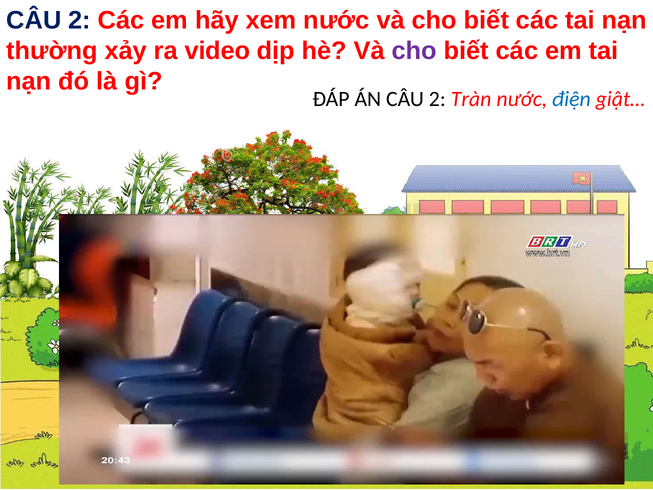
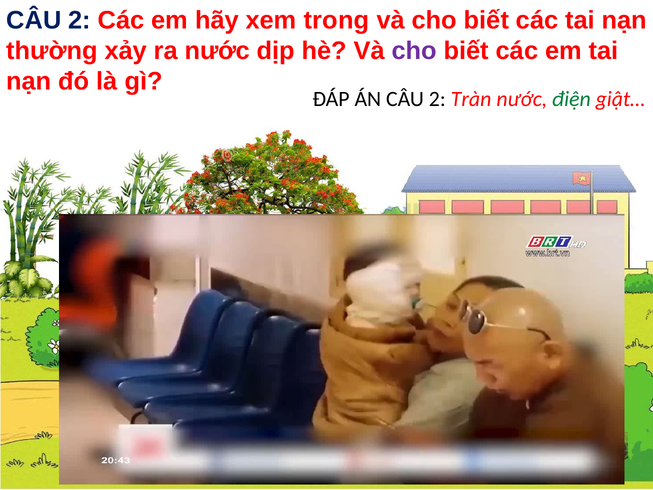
xem nước: nước -> trong
ra video: video -> nước
điện colour: blue -> green
